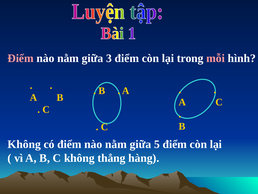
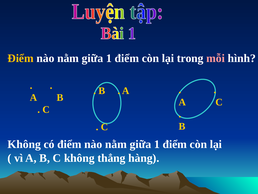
Điểm at (21, 58) colour: pink -> yellow
3 at (109, 58): 3 -> 1
5 at (157, 144): 5 -> 1
